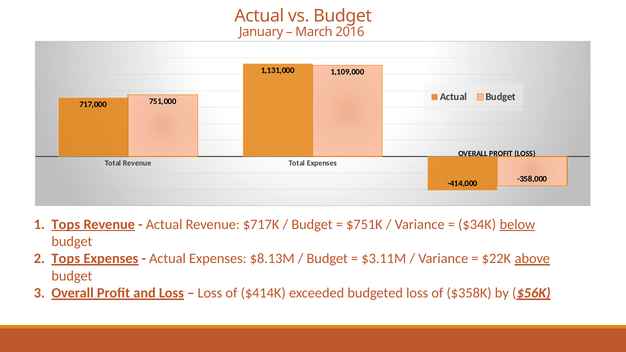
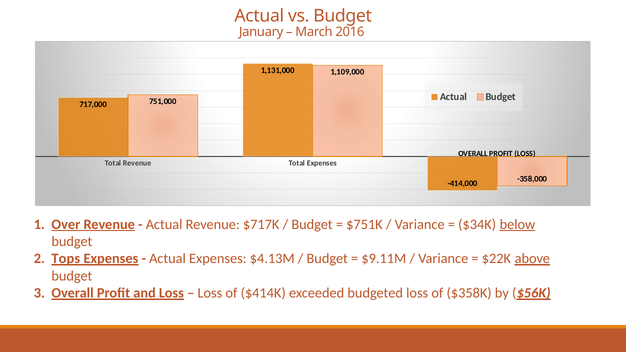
Tops at (66, 224): Tops -> Over
$8.13M: $8.13M -> $4.13M
$3.11M: $3.11M -> $9.11M
